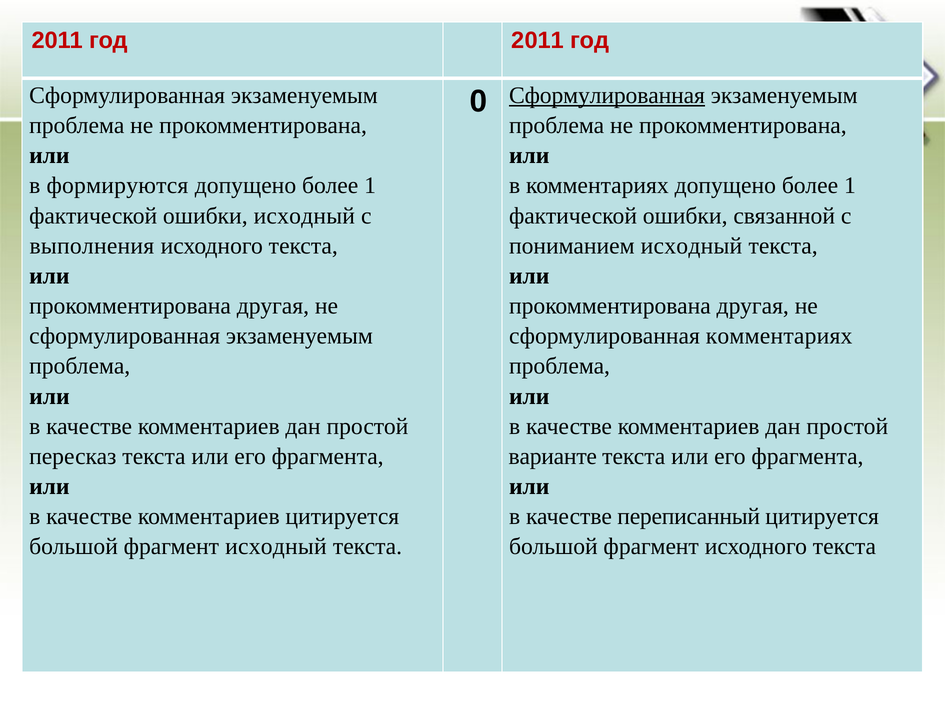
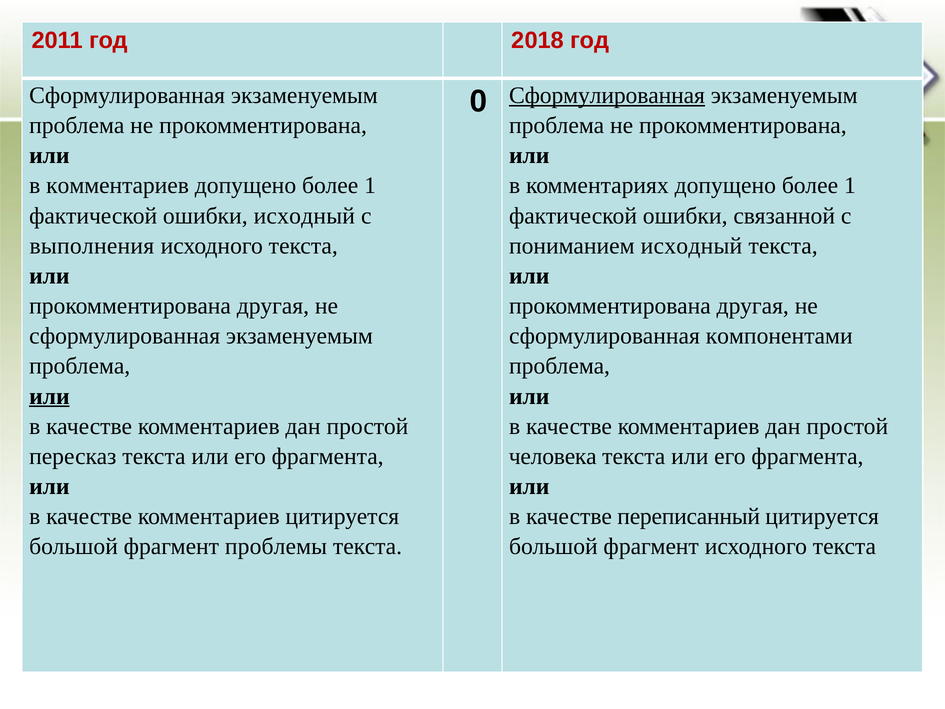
год 2011: 2011 -> 2018
в формируются: формируются -> комментариев
сформулированная комментариях: комментариях -> компонентами
или at (49, 396) underline: none -> present
варианте: варианте -> человека
фрагмент исходный: исходный -> проблемы
